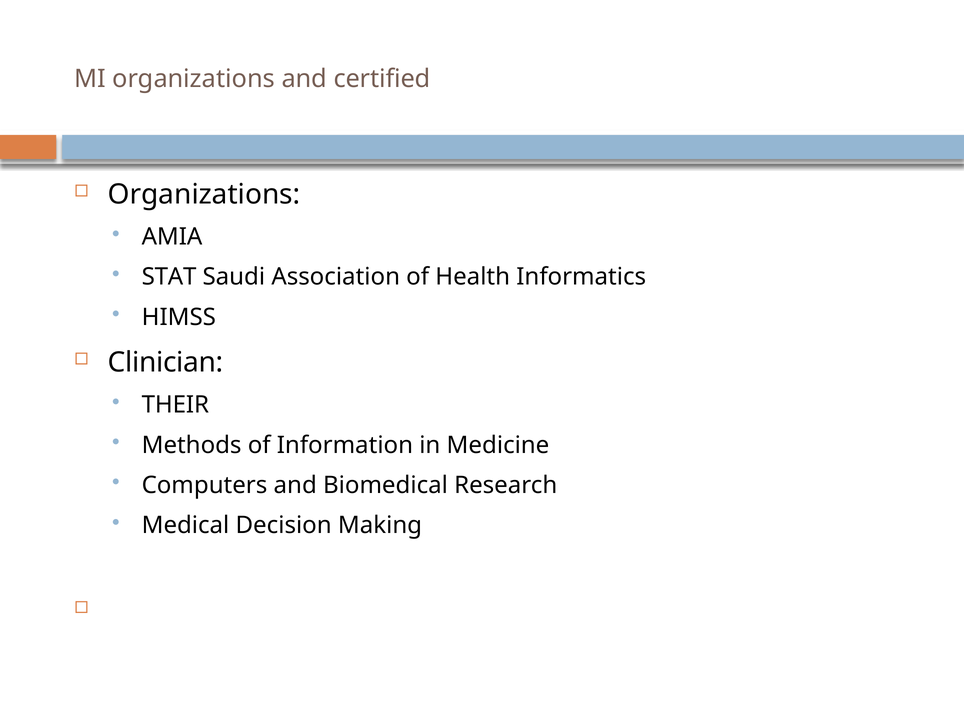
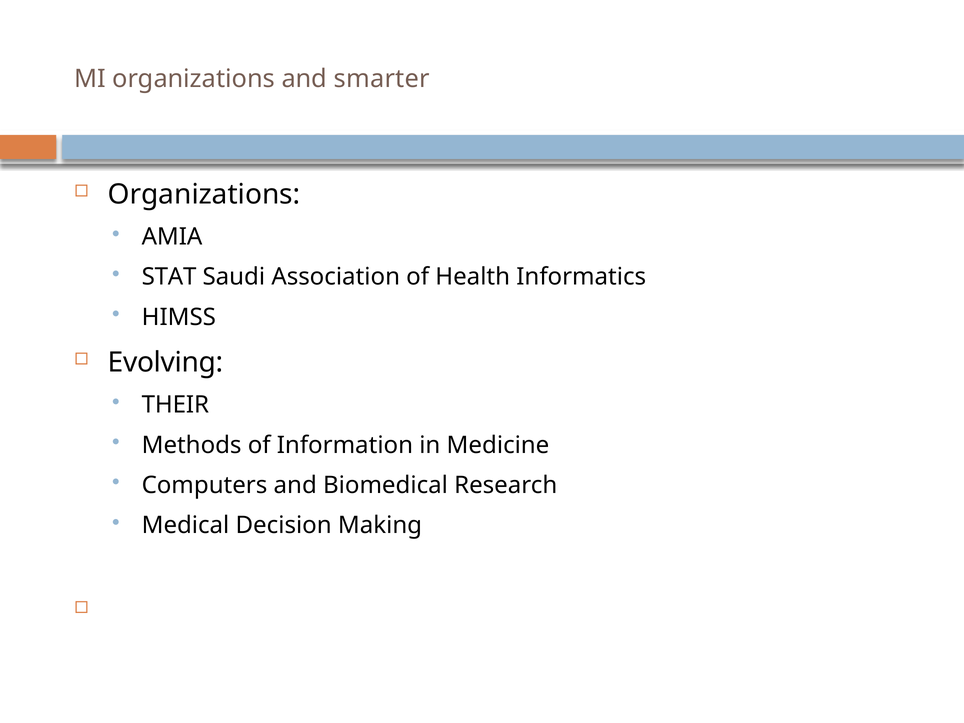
certified: certified -> smarter
Clinician: Clinician -> Evolving
